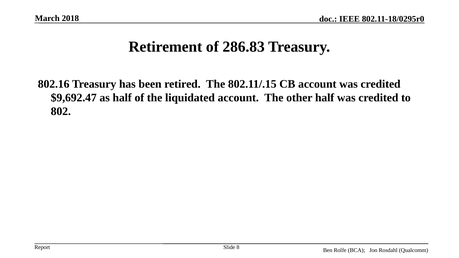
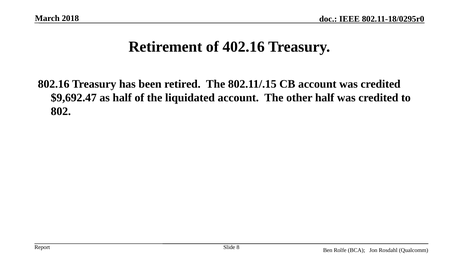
286.83: 286.83 -> 402.16
